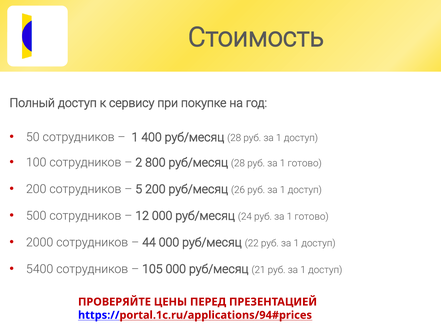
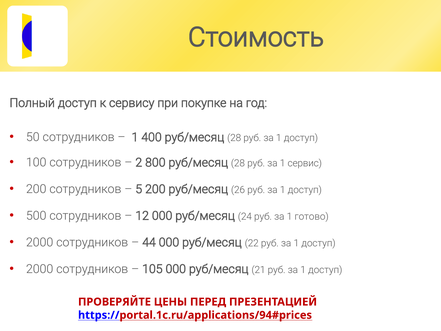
готово at (305, 163): готово -> сервис
5400 at (40, 269): 5400 -> 2000
